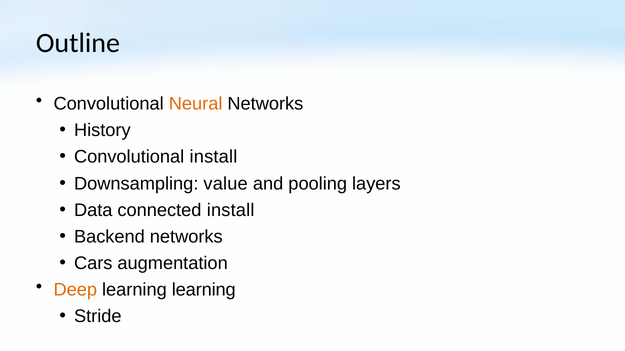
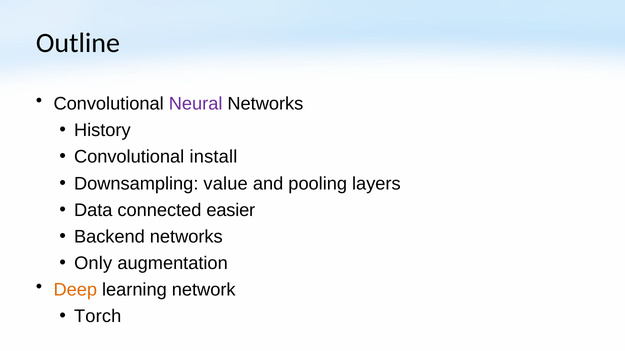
Neural colour: orange -> purple
connected install: install -> easier
Cars: Cars -> Only
learning learning: learning -> network
Stride: Stride -> Torch
